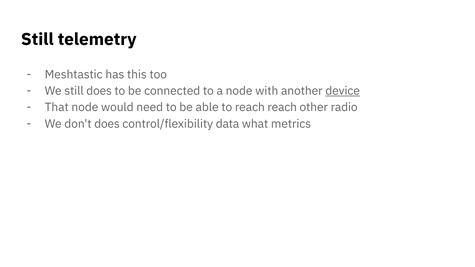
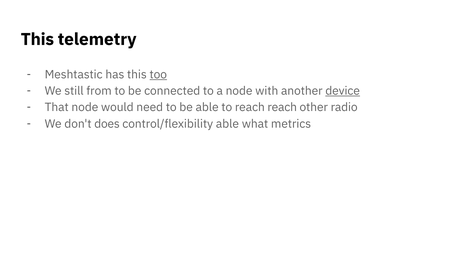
Still at (37, 39): Still -> This
too underline: none -> present
still does: does -> from
control/flexibility data: data -> able
